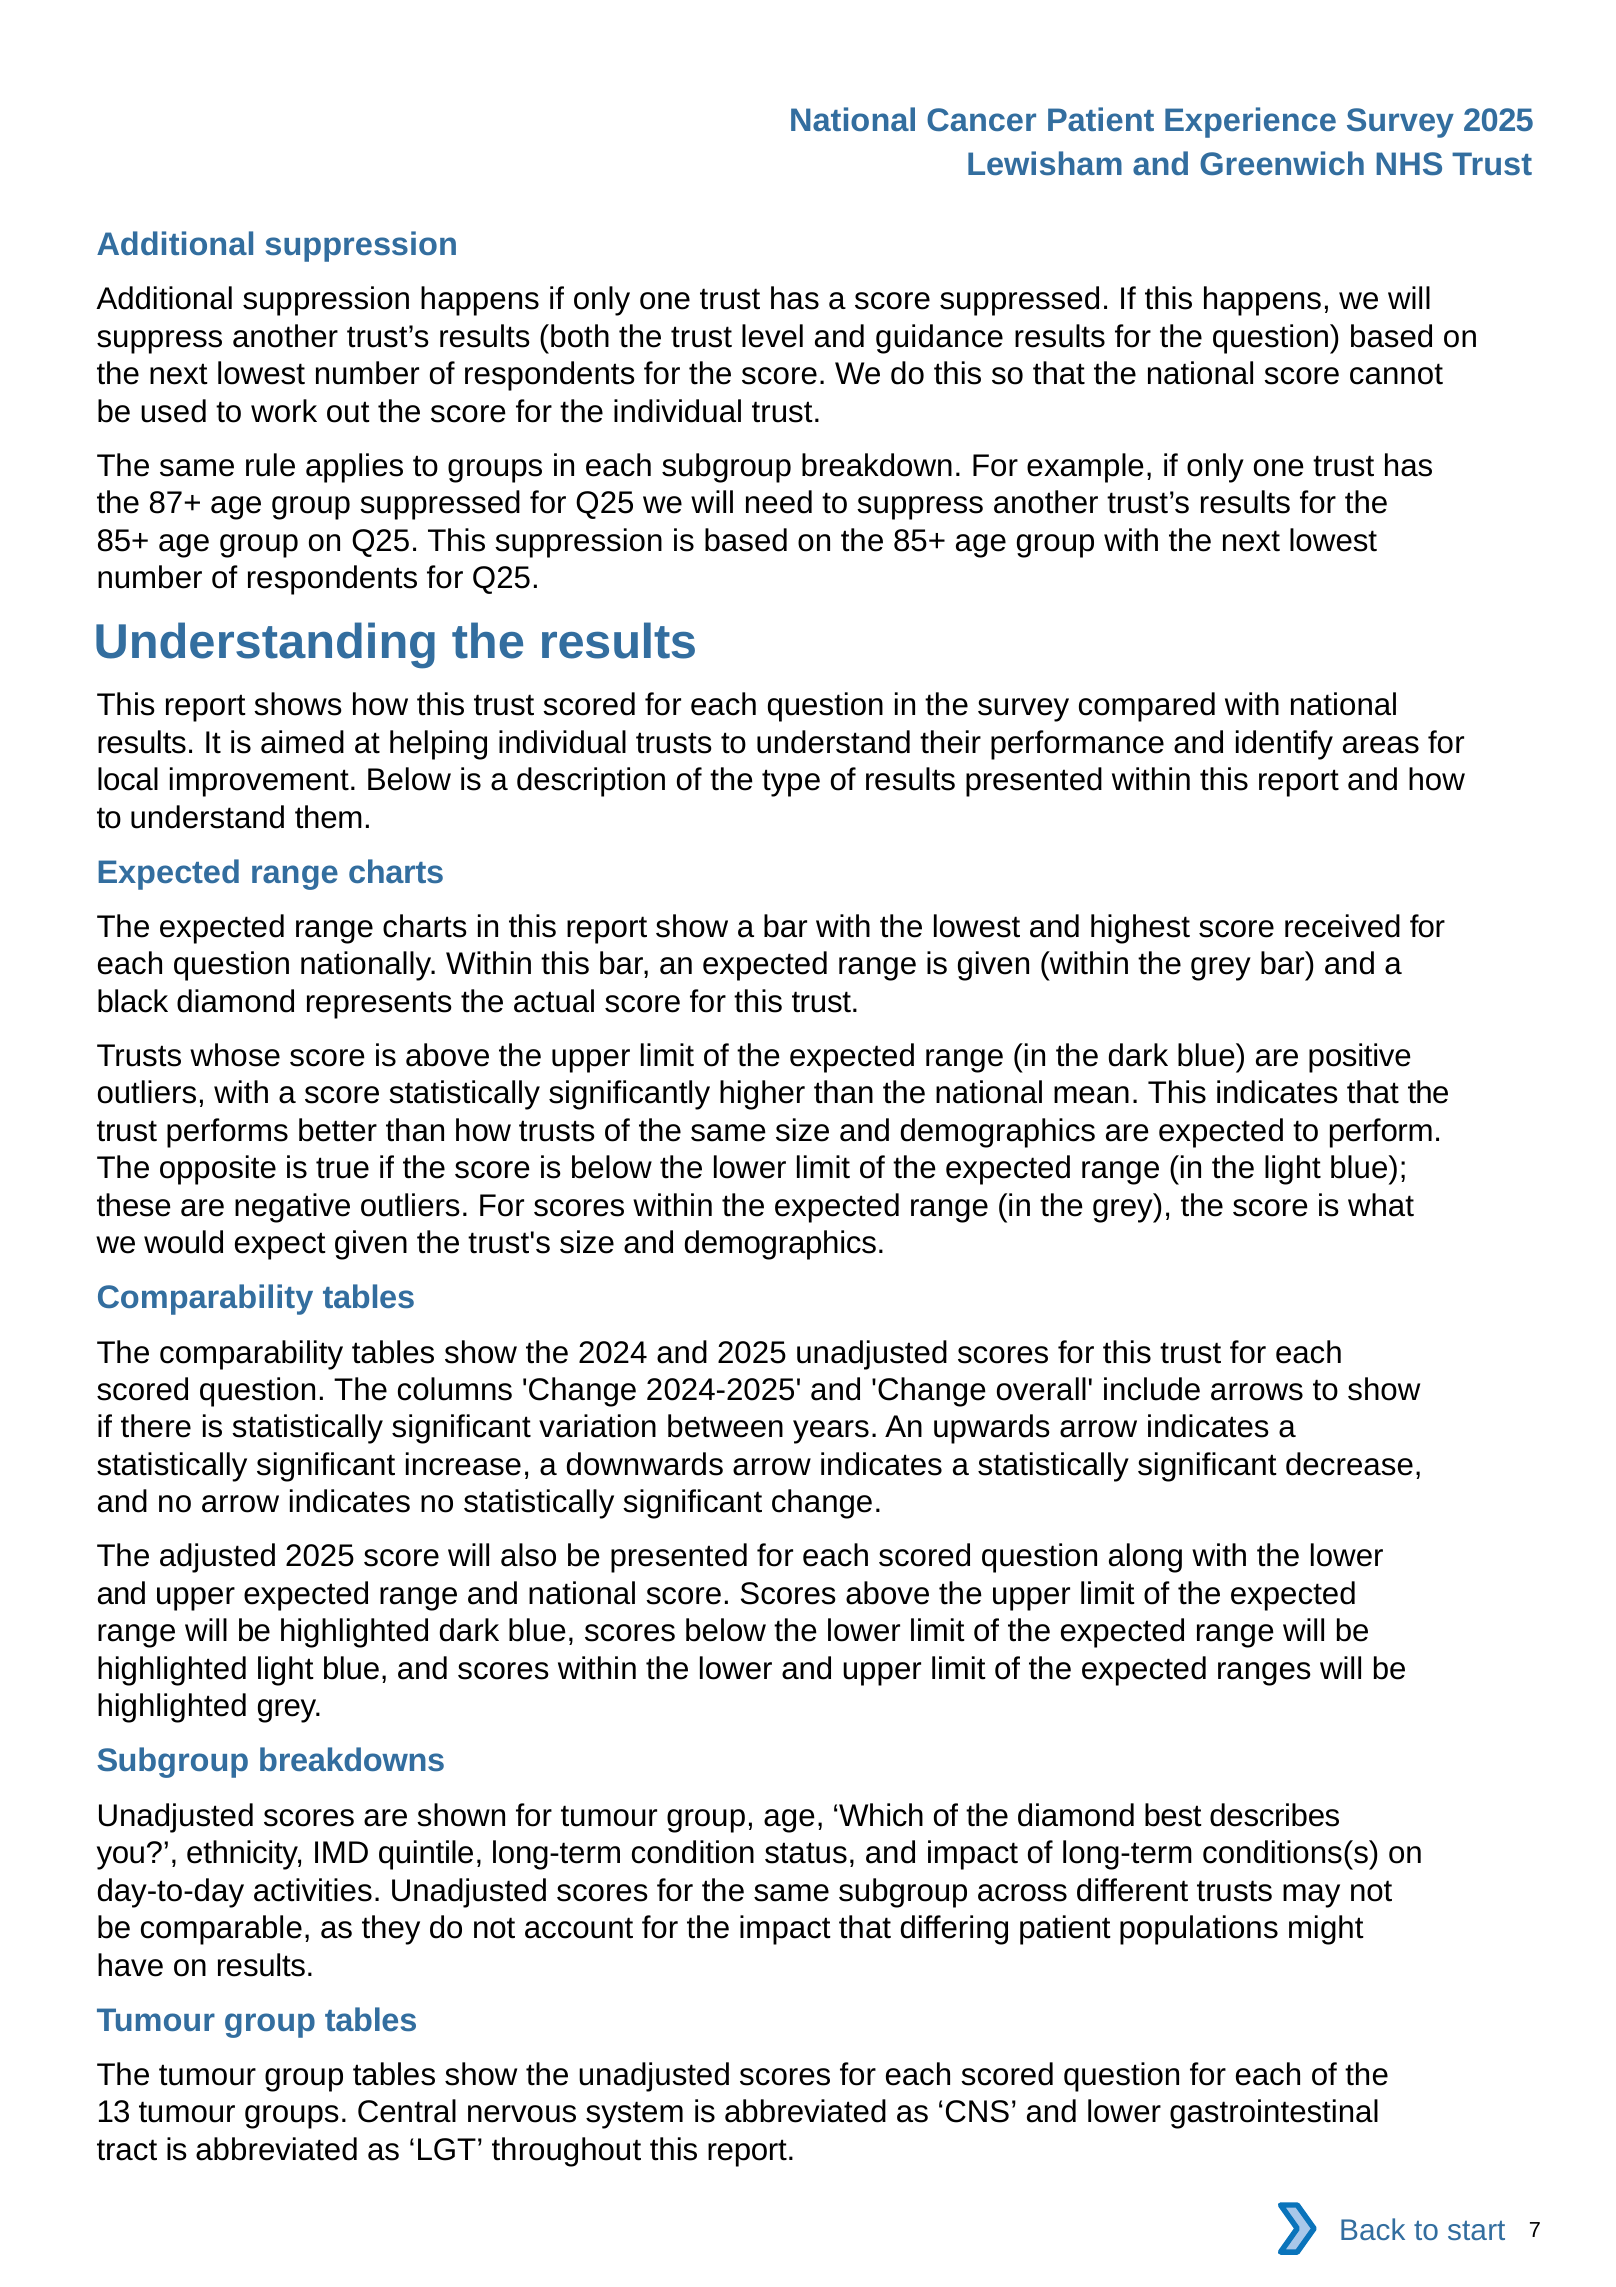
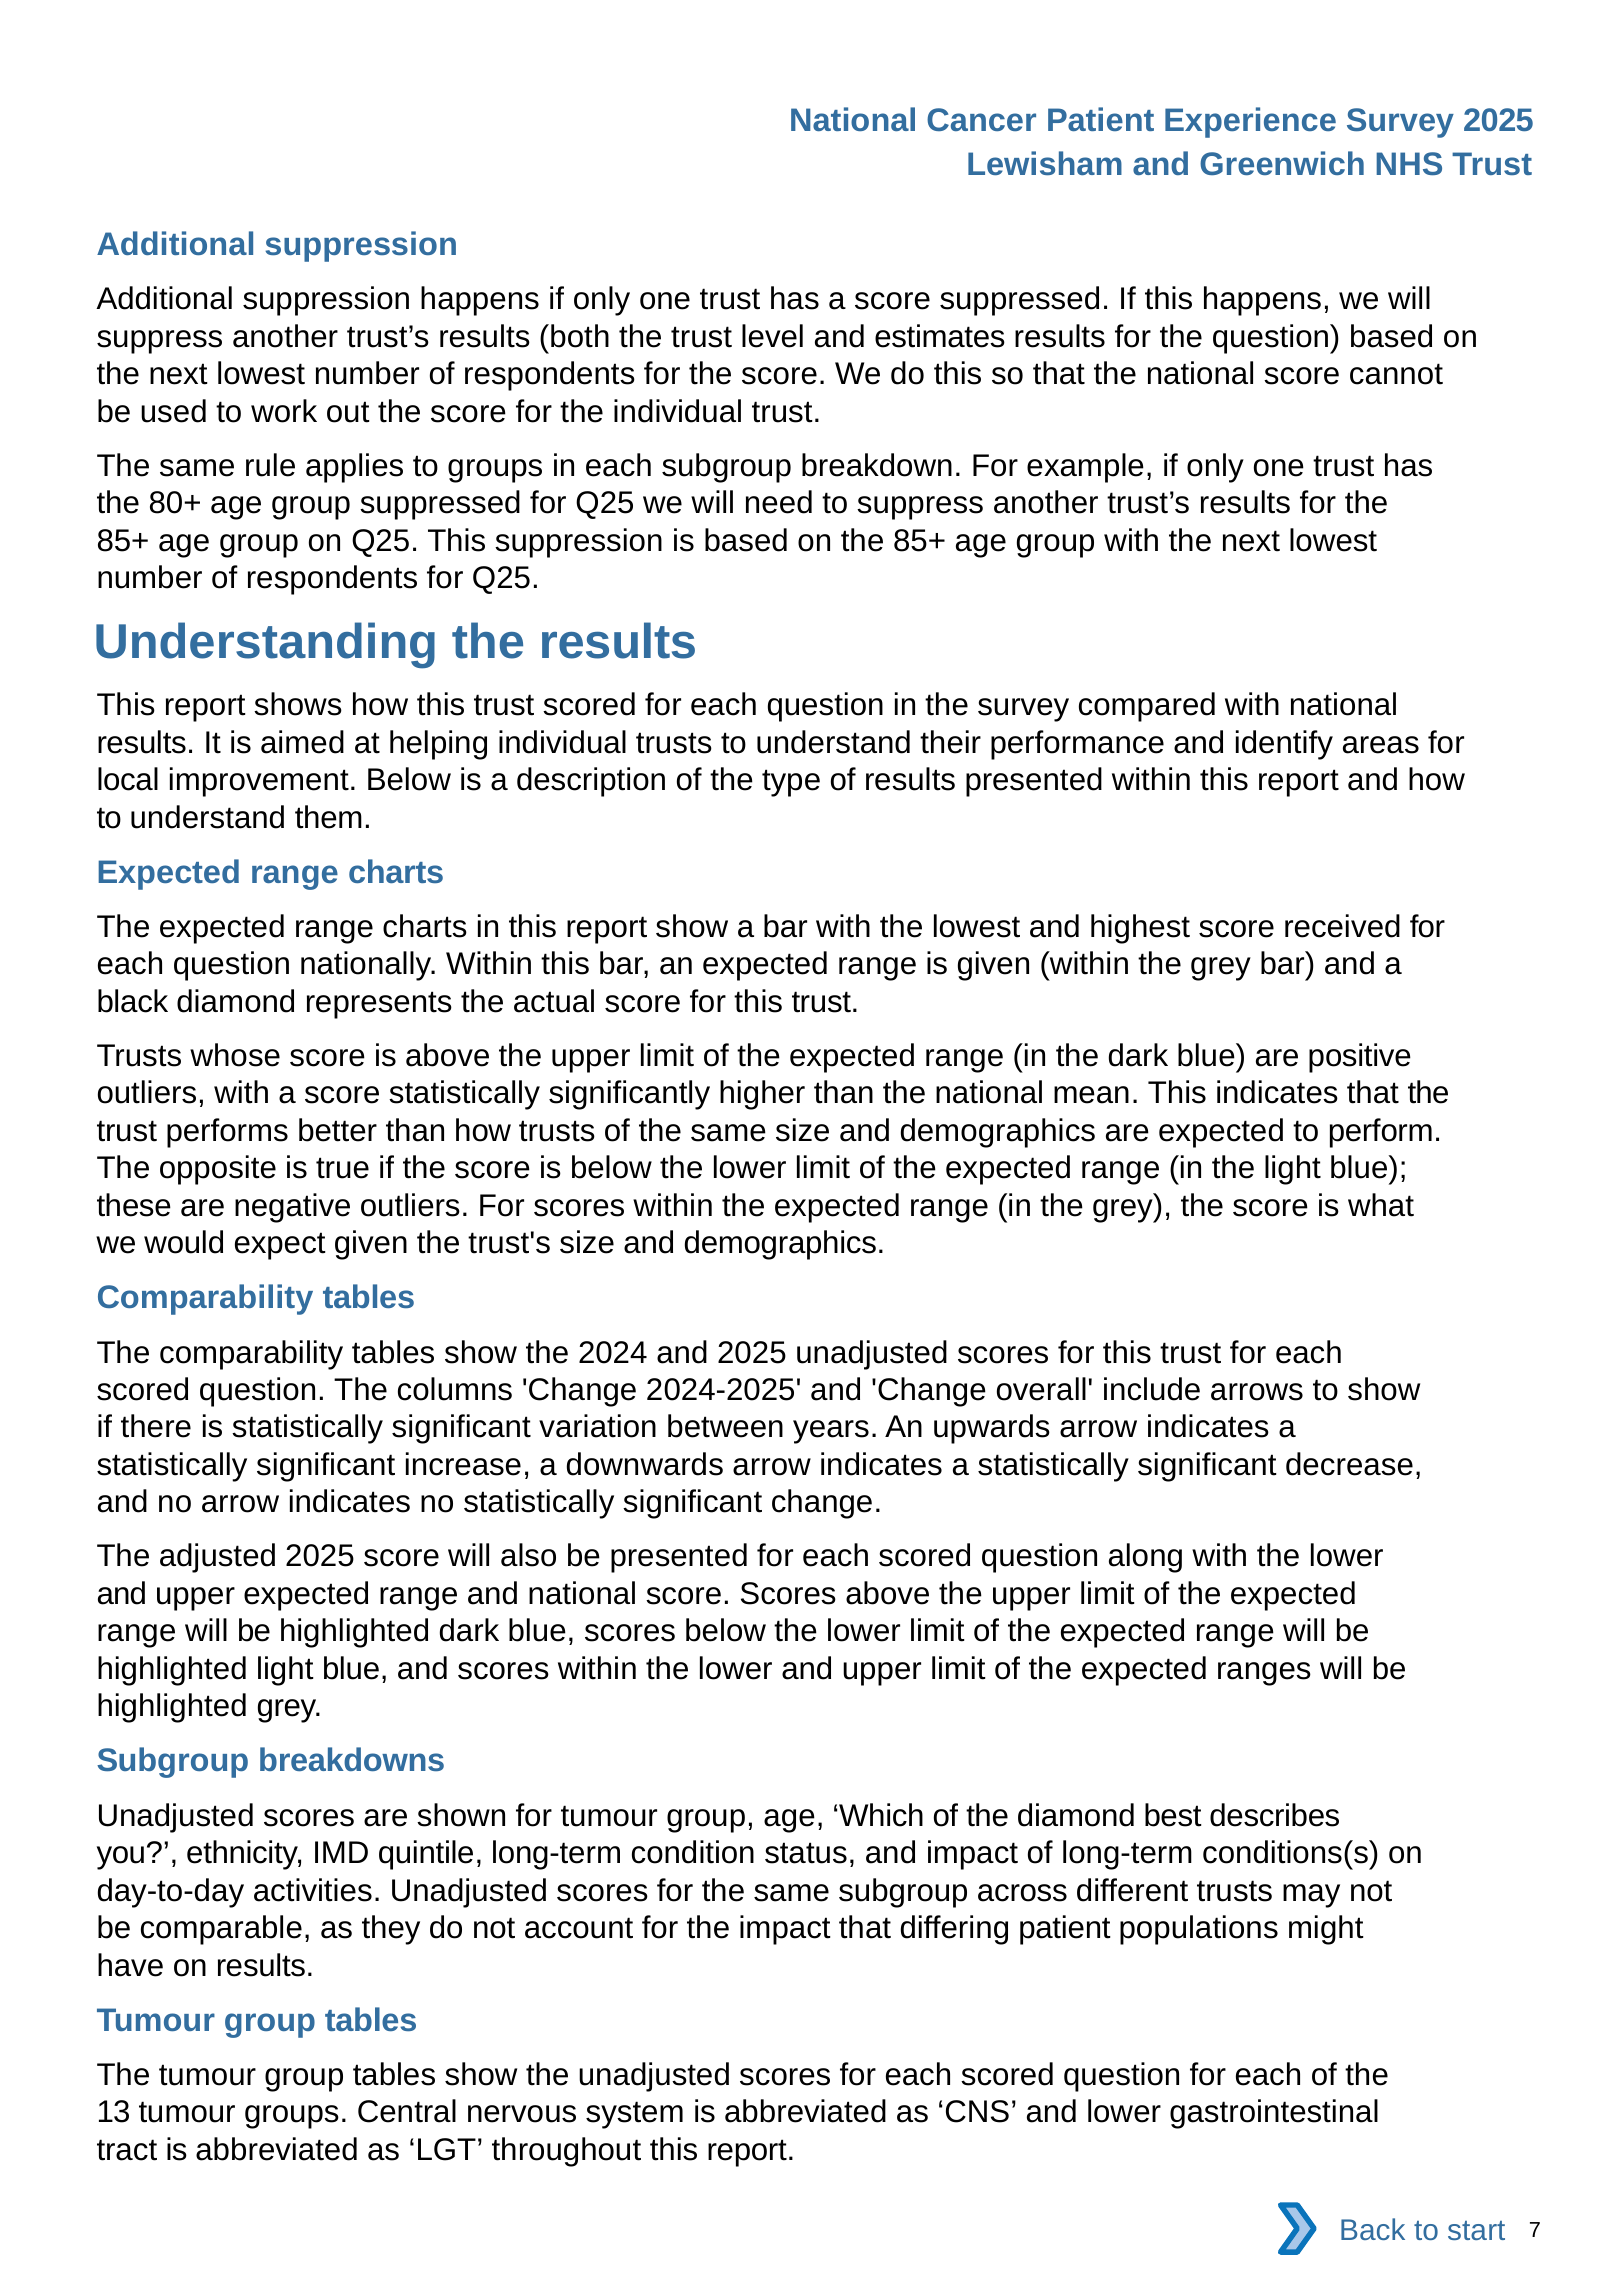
guidance: guidance -> estimates
87+: 87+ -> 80+
